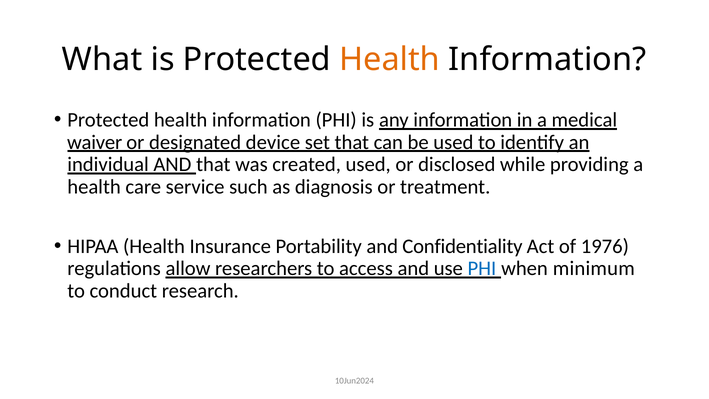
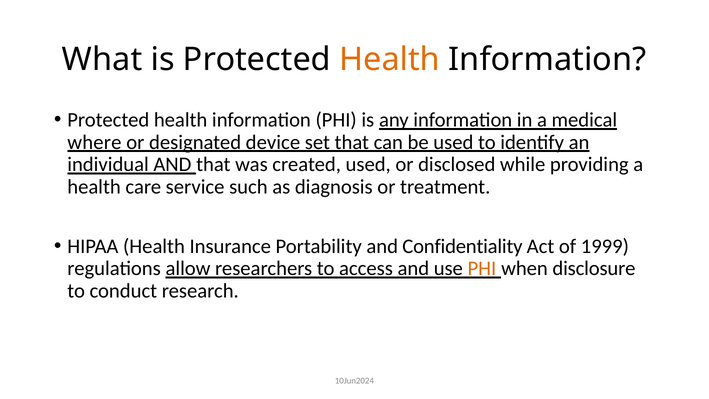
waiver: waiver -> where
1976: 1976 -> 1999
PHI at (482, 268) colour: blue -> orange
minimum: minimum -> disclosure
